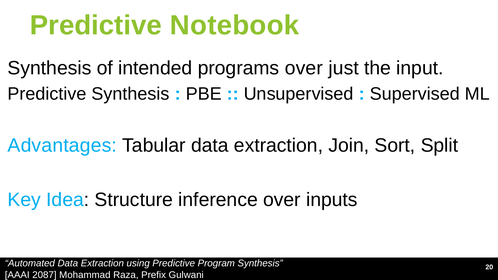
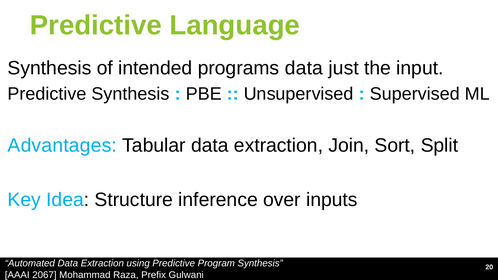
Notebook: Notebook -> Language
programs over: over -> data
2087: 2087 -> 2067
